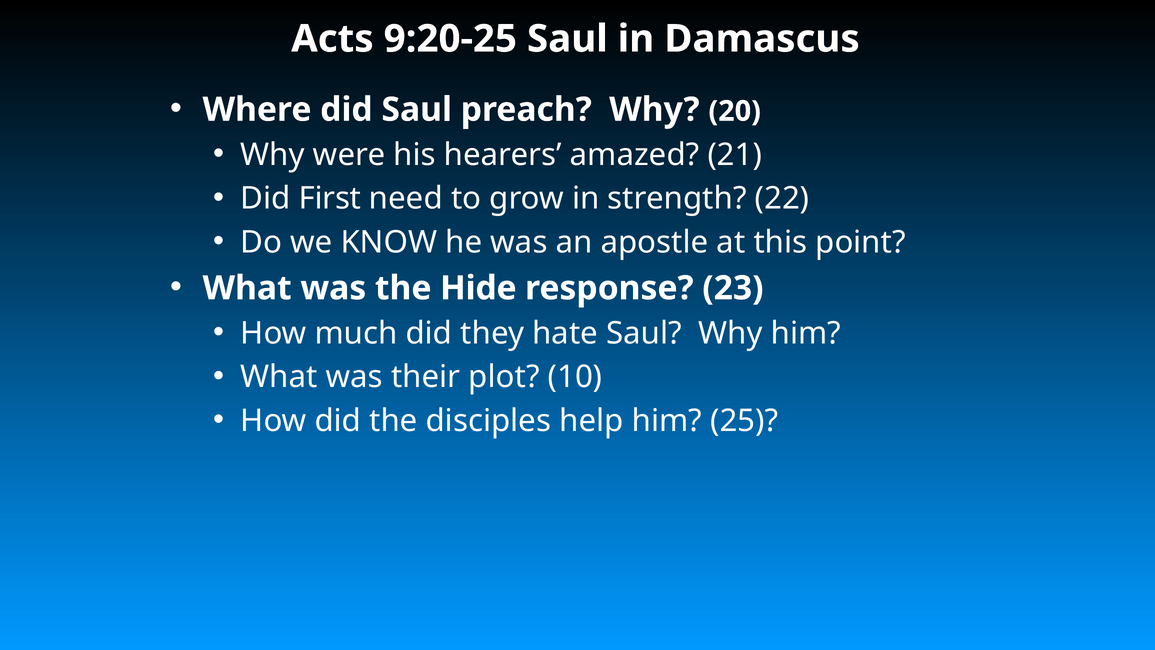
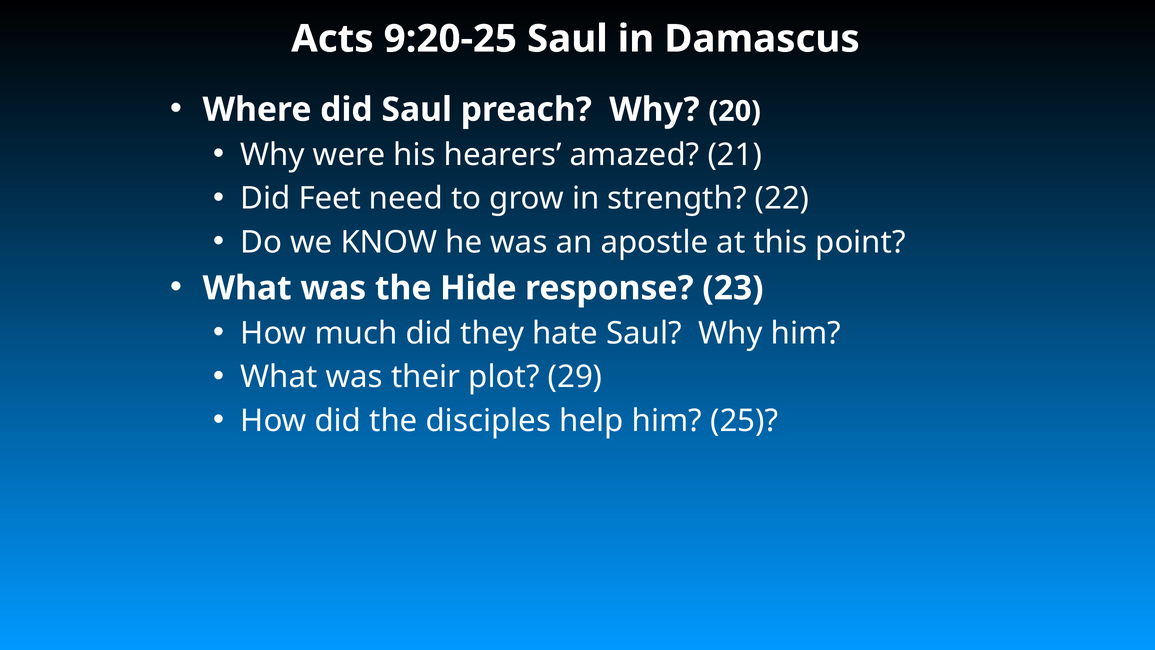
First: First -> Feet
10: 10 -> 29
